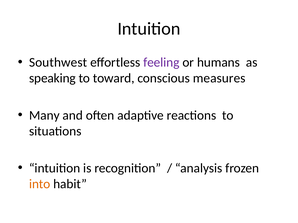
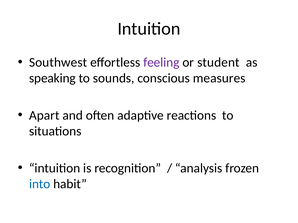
humans: humans -> student
toward: toward -> sounds
Many: Many -> Apart
into colour: orange -> blue
